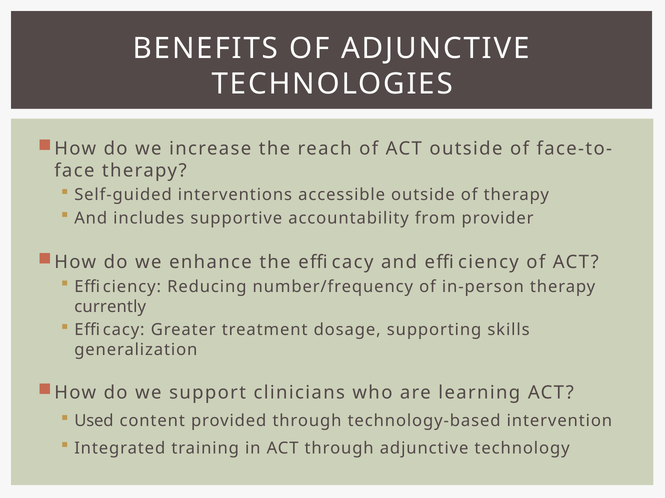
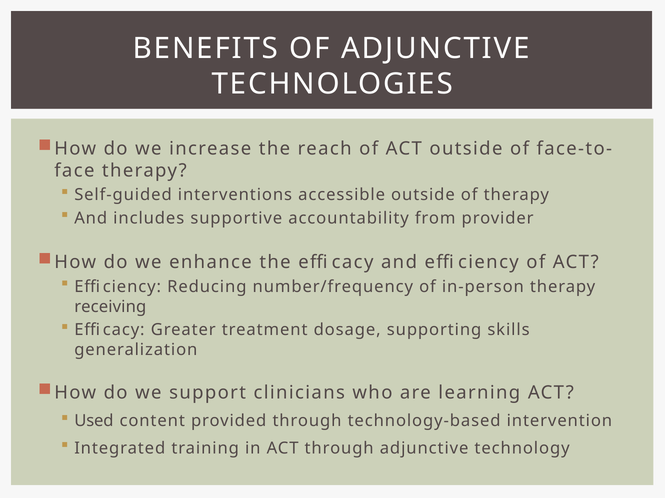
currently: currently -> receiving
